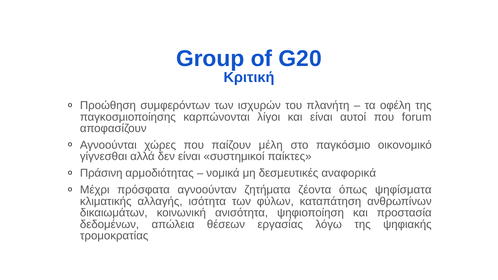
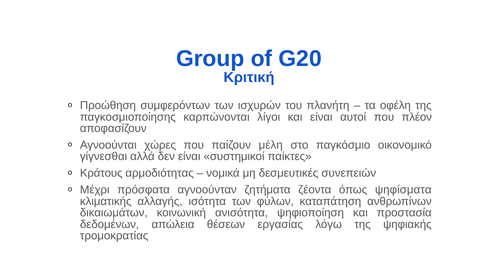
forum: forum -> πλέον
Πράσινη: Πράσινη -> Κράτους
αναφορικά: αναφορικά -> συνεπειών
